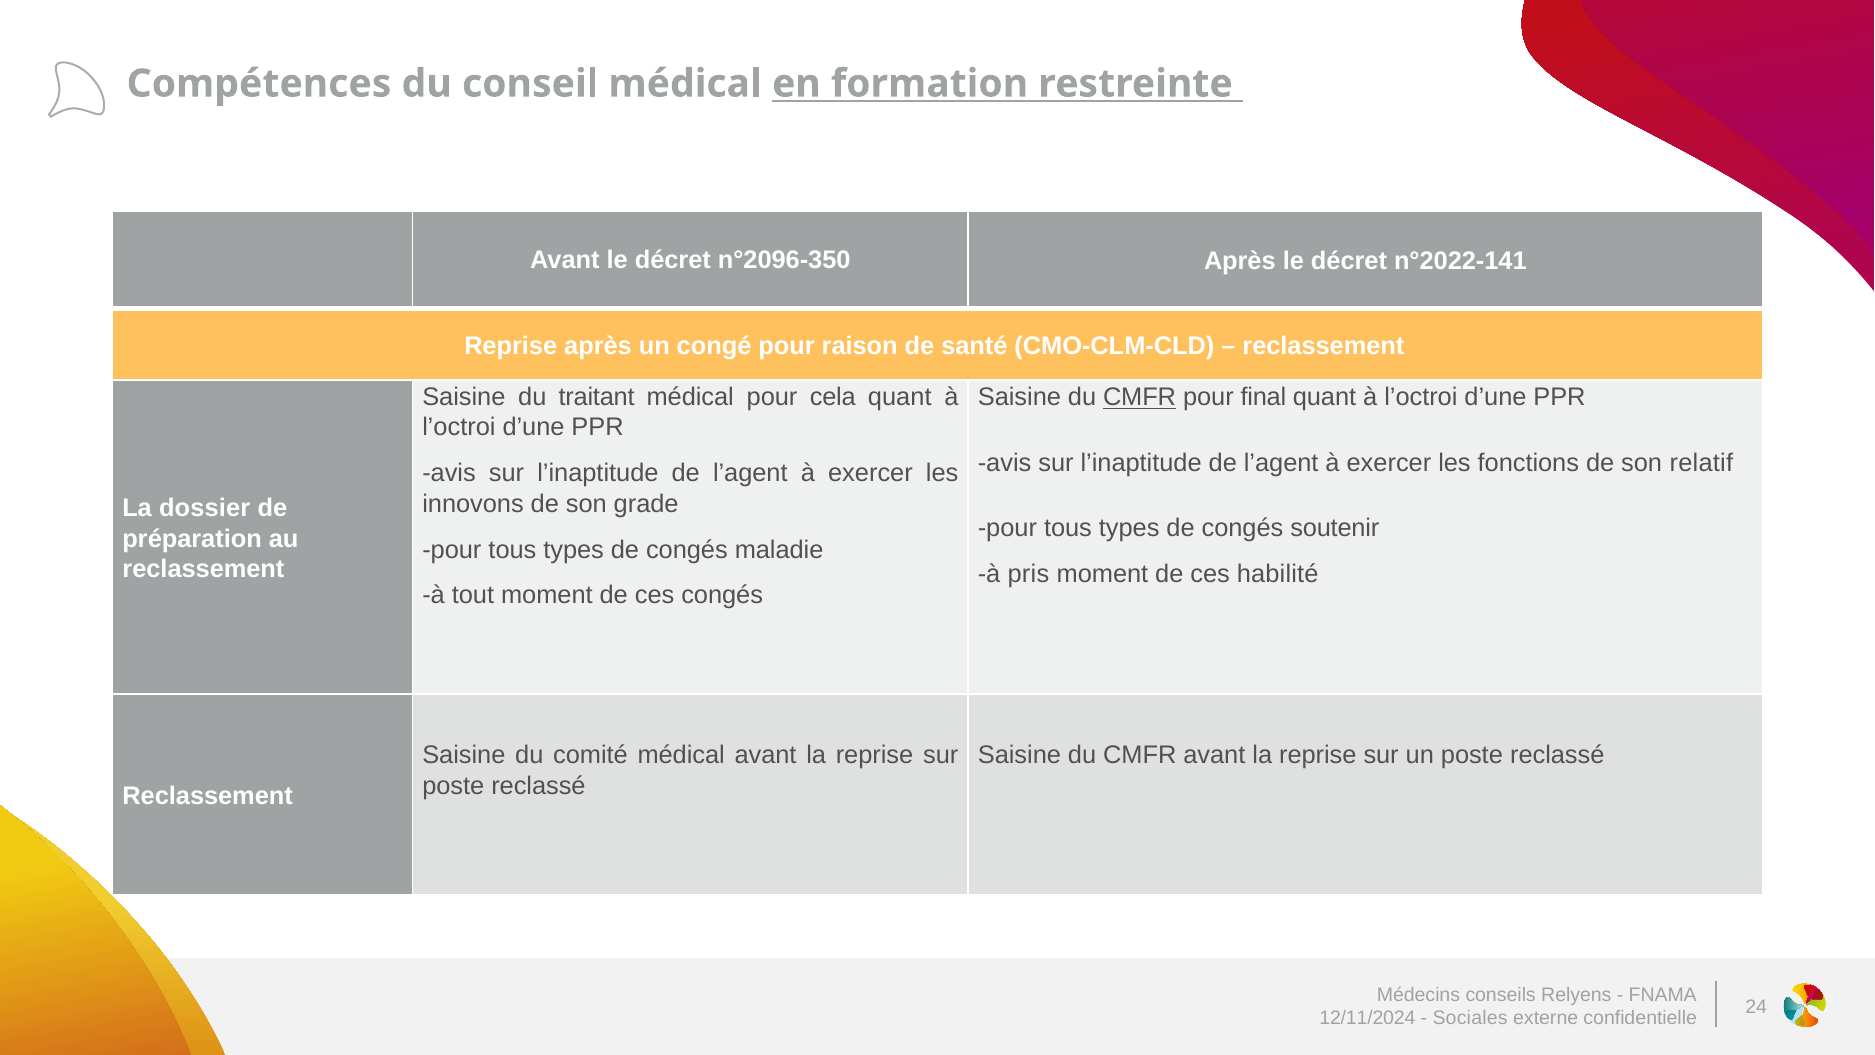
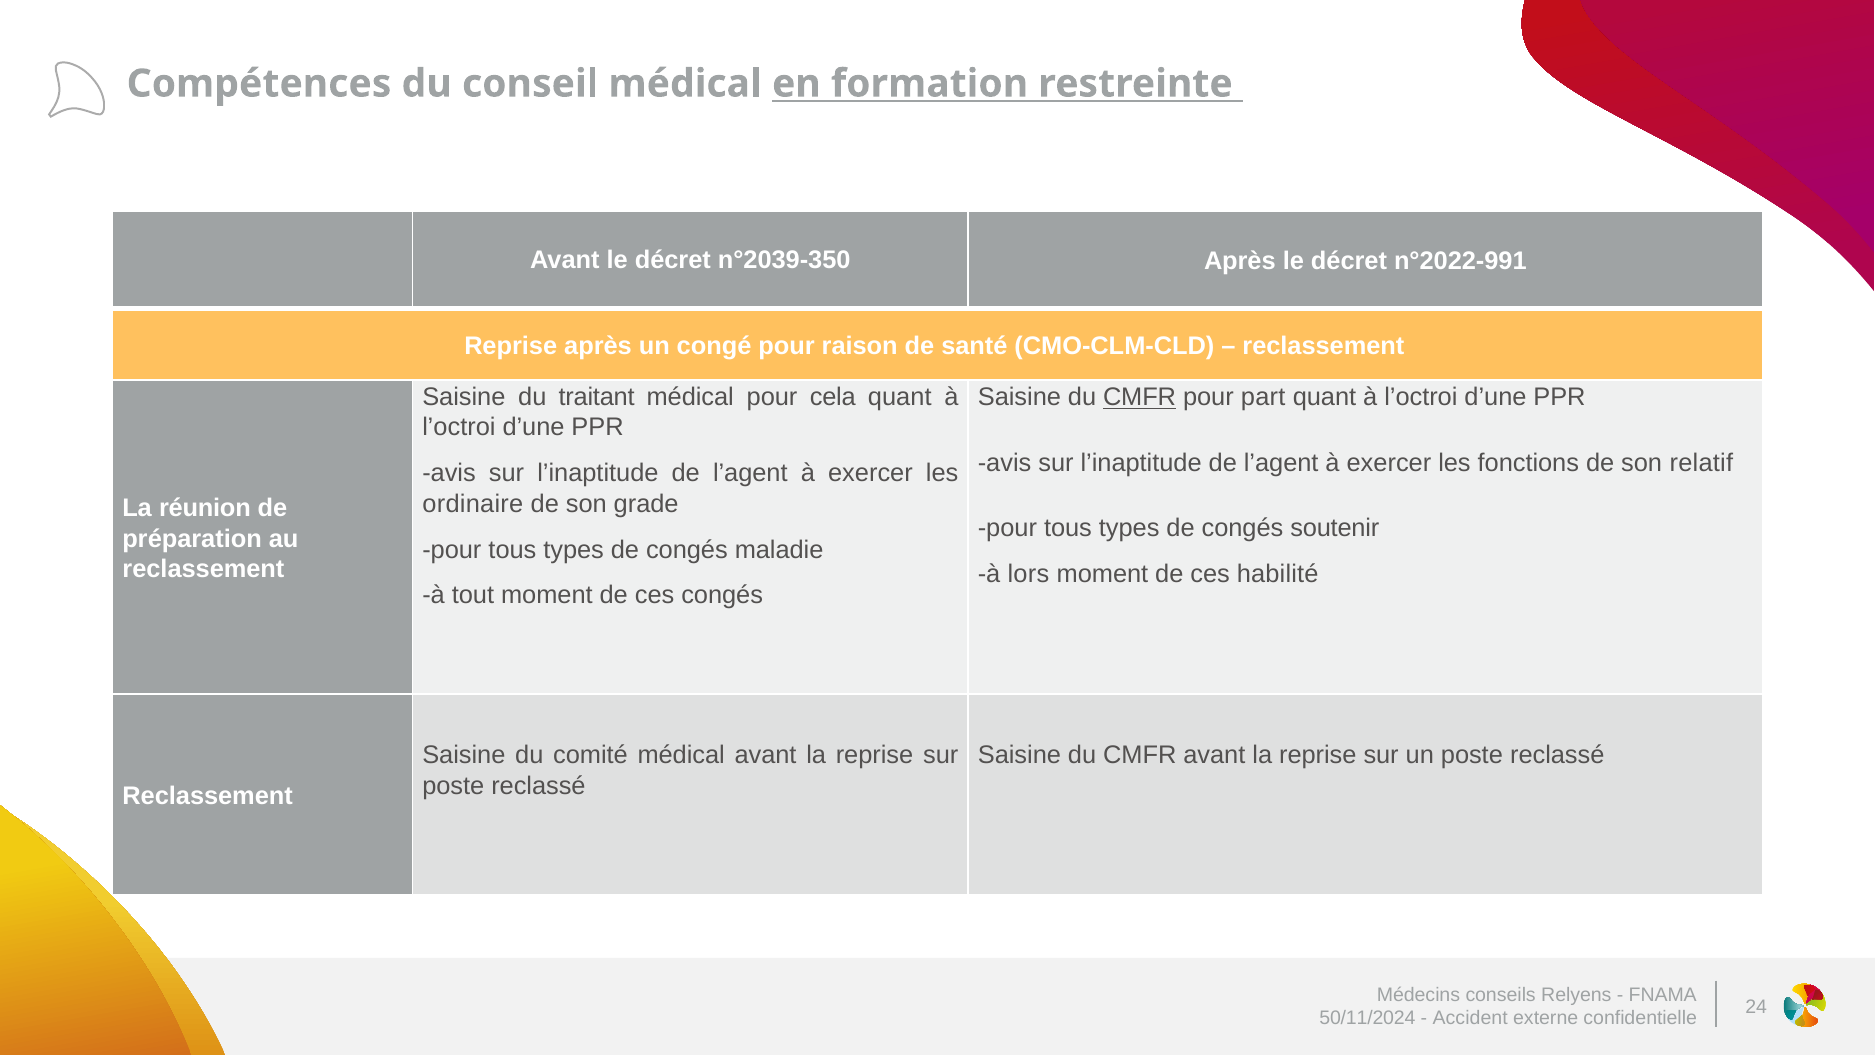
n°2096-350: n°2096-350 -> n°2039-350
n°2022-141: n°2022-141 -> n°2022-991
final: final -> part
innovons: innovons -> ordinaire
dossier: dossier -> réunion
pris: pris -> lors
12/11/2024: 12/11/2024 -> 50/11/2024
Sociales: Sociales -> Accident
